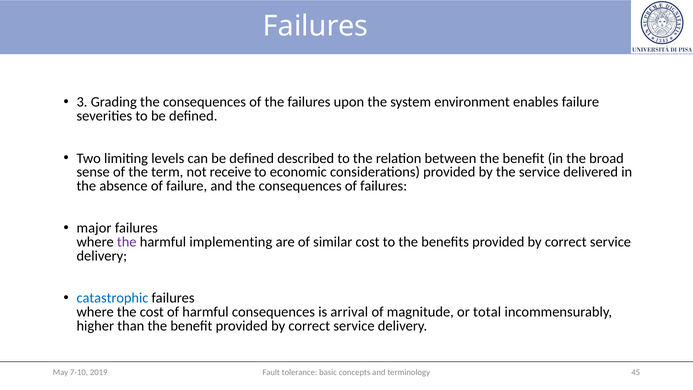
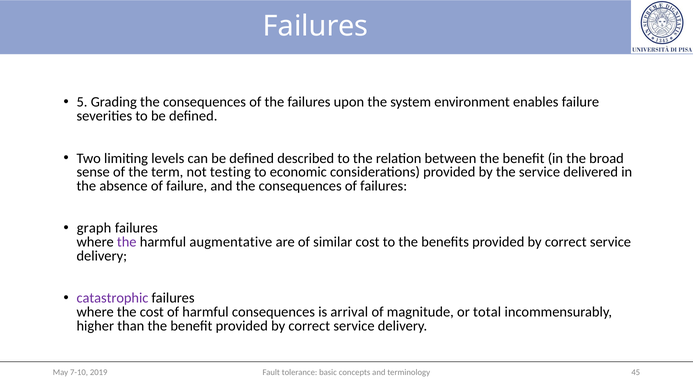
3: 3 -> 5
receive: receive -> testing
major: major -> graph
implementing: implementing -> augmentative
catastrophic colour: blue -> purple
